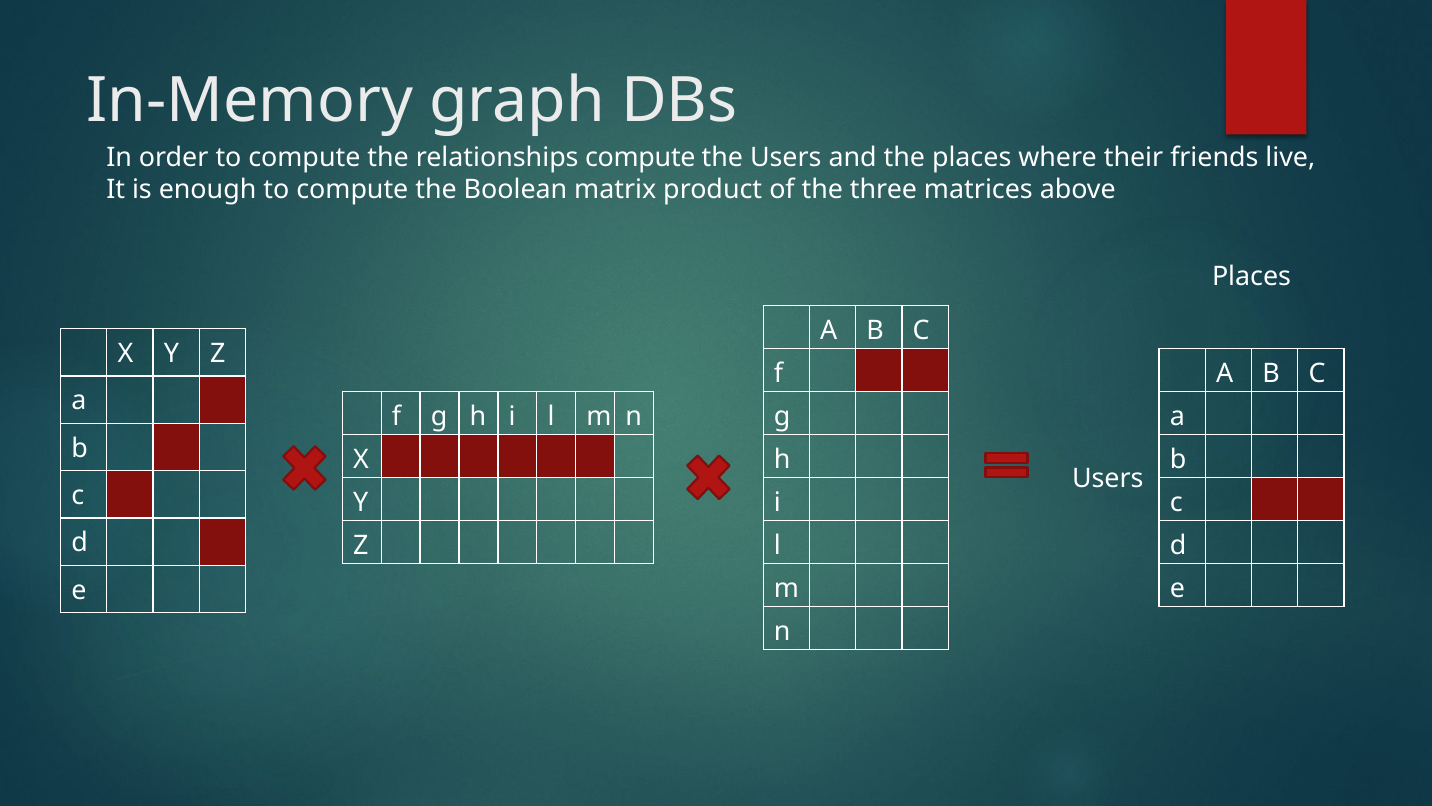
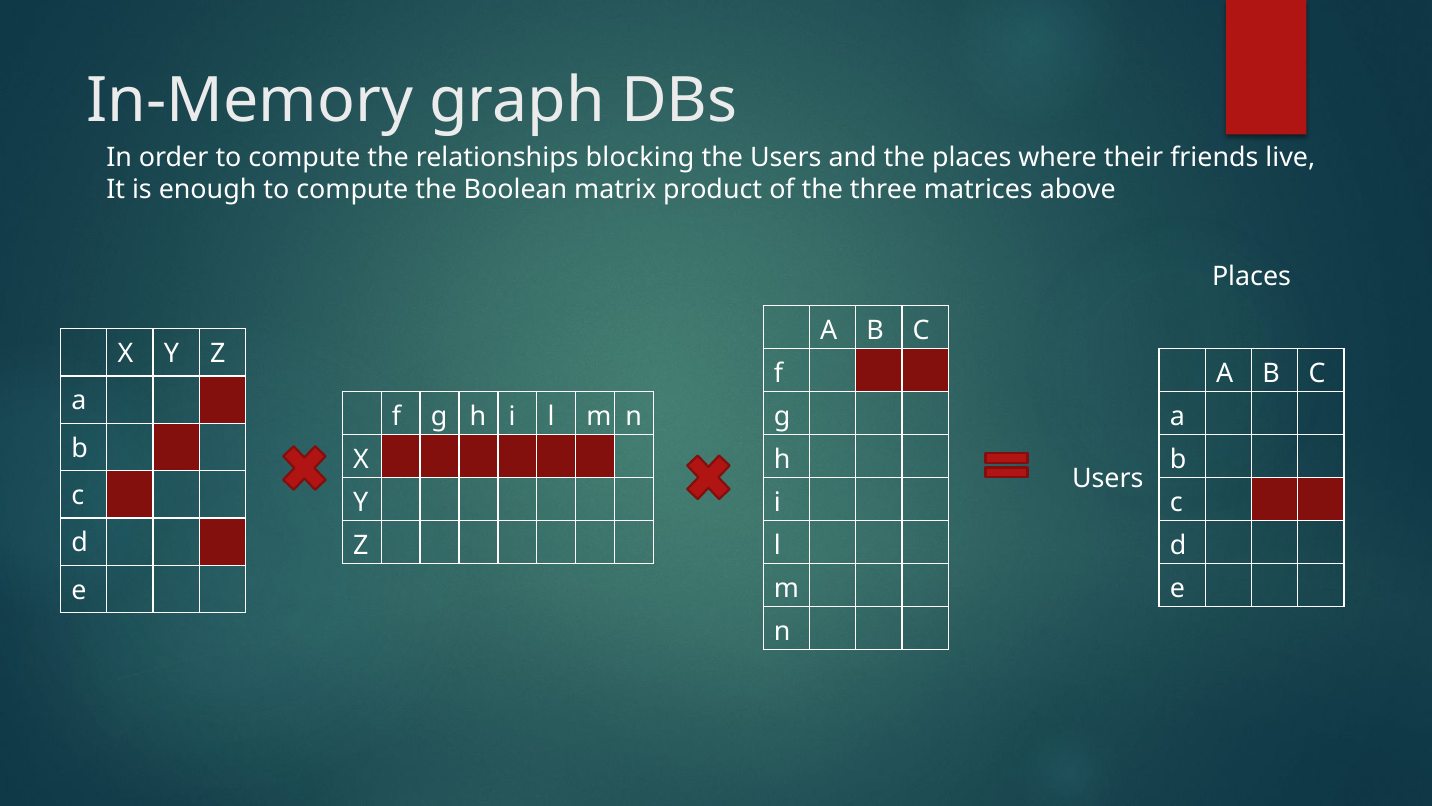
relationships compute: compute -> blocking
